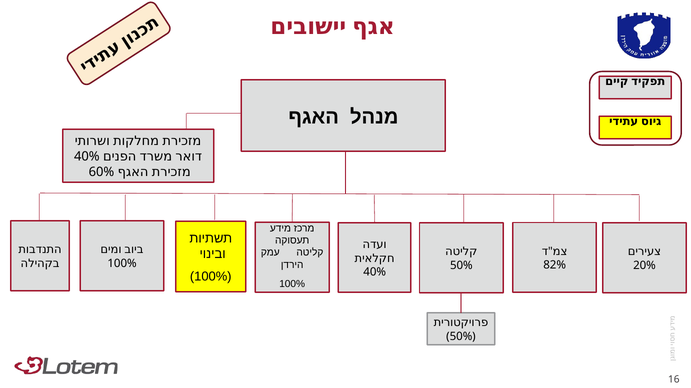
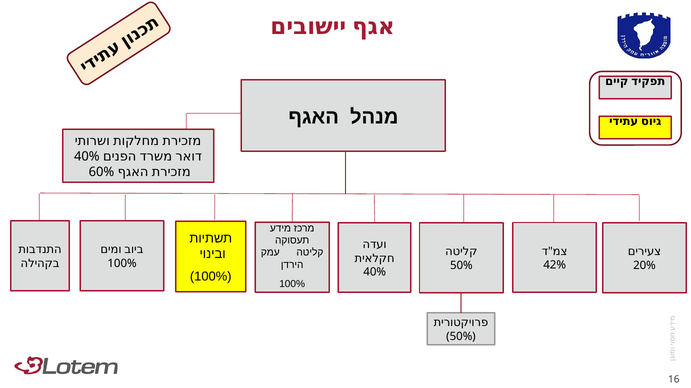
82%: 82% -> 42%
